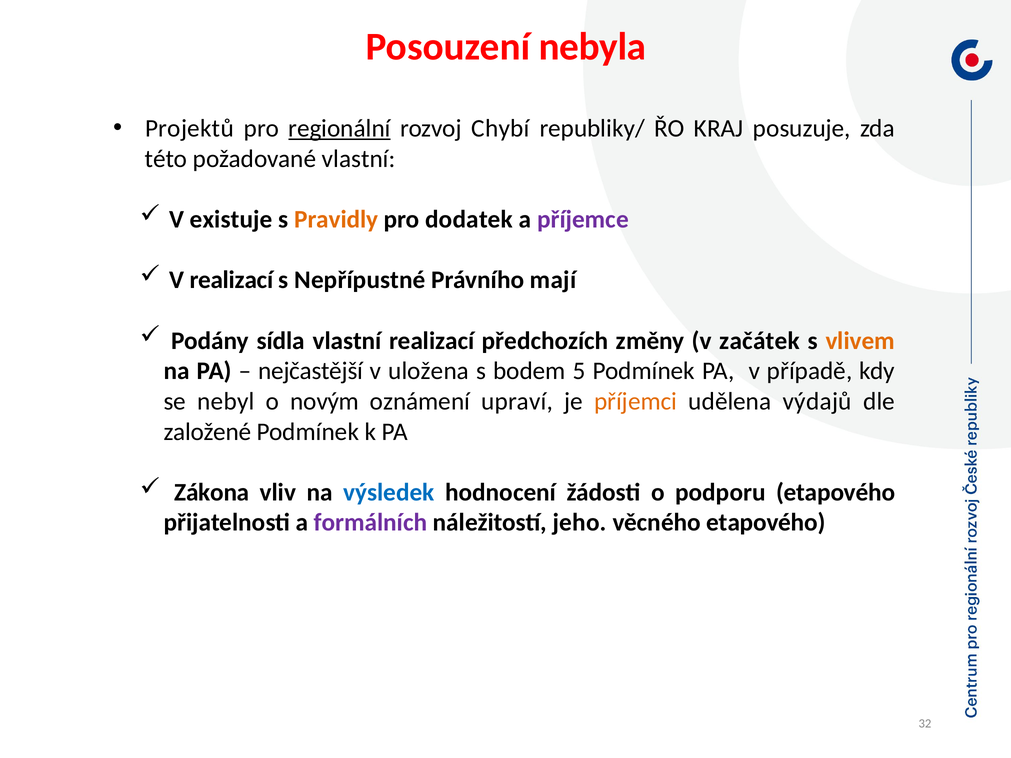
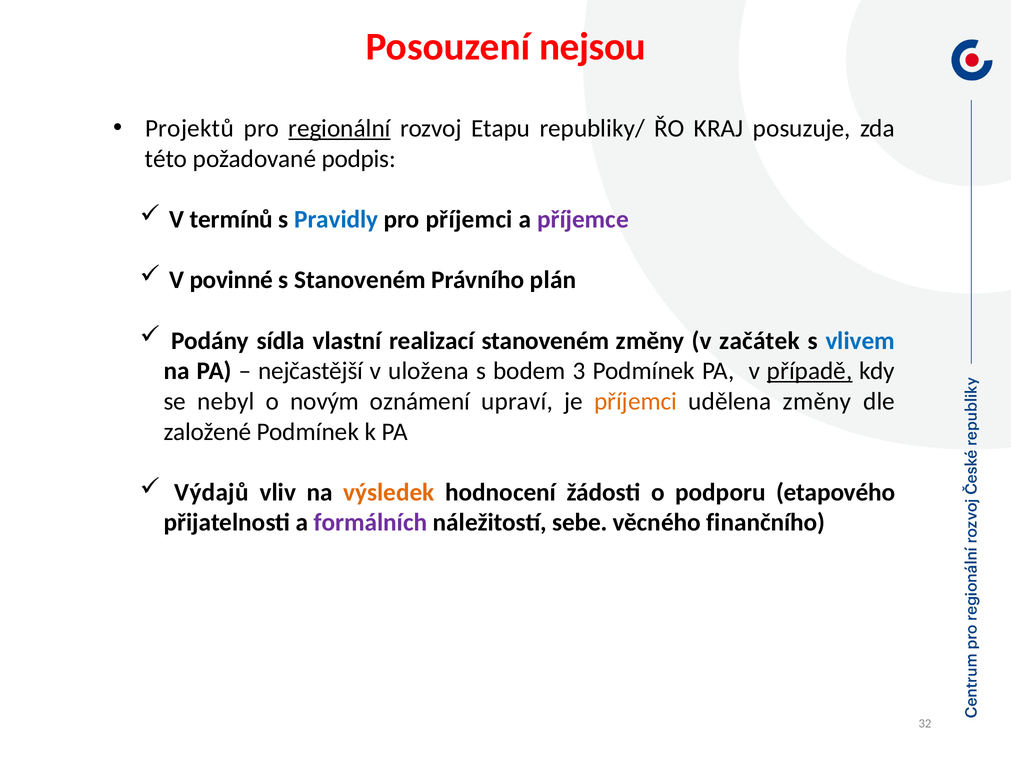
nebyla: nebyla -> nejsou
Chybí: Chybí -> Etapu
požadované vlastní: vlastní -> podpis
existuje: existuje -> termínů
Pravidly colour: orange -> blue
pro dodatek: dodatek -> příjemci
V realizací: realizací -> povinné
s Nepřípustné: Nepřípustné -> Stanoveném
mají: mají -> plán
realizací předchozích: předchozích -> stanoveném
vlivem colour: orange -> blue
5: 5 -> 3
případě underline: none -> present
udělena výdajů: výdajů -> změny
Zákona: Zákona -> Výdajů
výsledek colour: blue -> orange
jeho: jeho -> sebe
věcného etapového: etapového -> finančního
